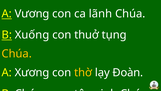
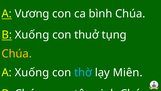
lãnh: lãnh -> bình
A Xương: Xương -> Xuống
thờ colour: yellow -> light blue
Đoàn: Đoàn -> Miên
